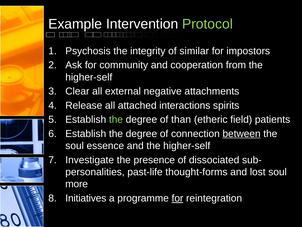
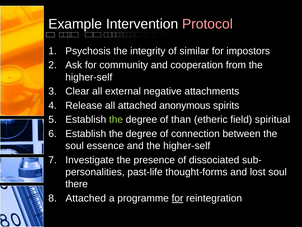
Protocol colour: light green -> pink
interactions: interactions -> anonymous
patients: patients -> spiritual
between underline: present -> none
more: more -> there
Initiatives at (86, 198): Initiatives -> Attached
